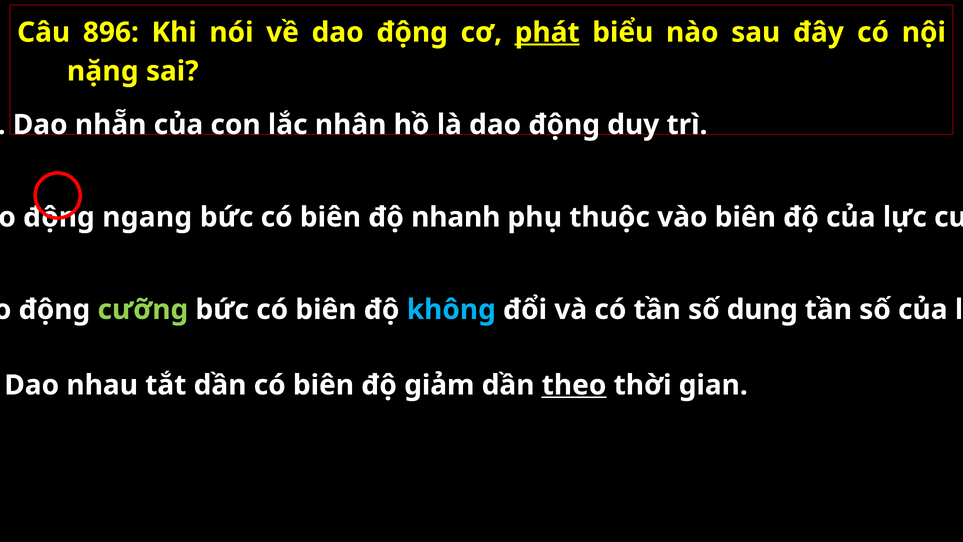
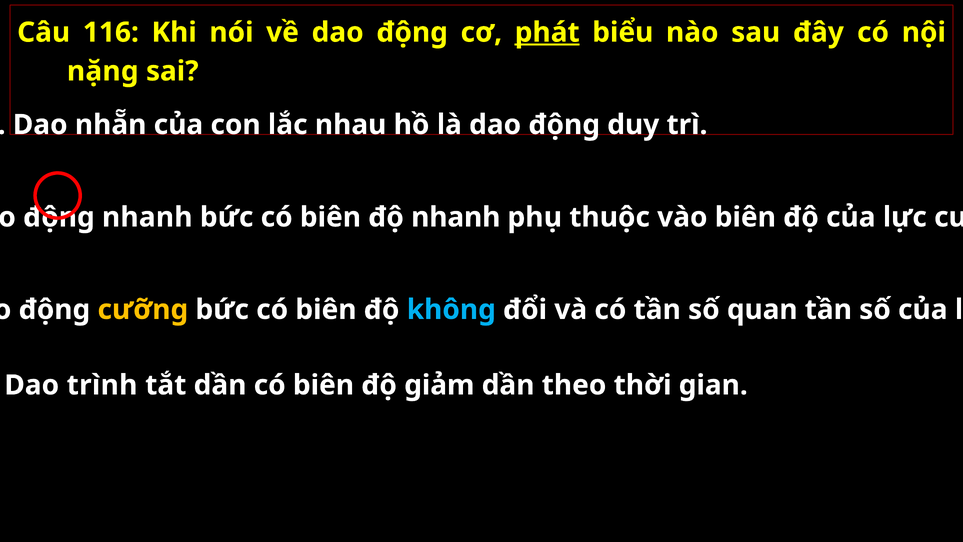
896: 896 -> 116
nhân: nhân -> nhau
ngang at (147, 217): ngang -> nhanh
cưỡng at (143, 309) colour: light green -> yellow
dung: dung -> quan
nhau: nhau -> trình
theo underline: present -> none
